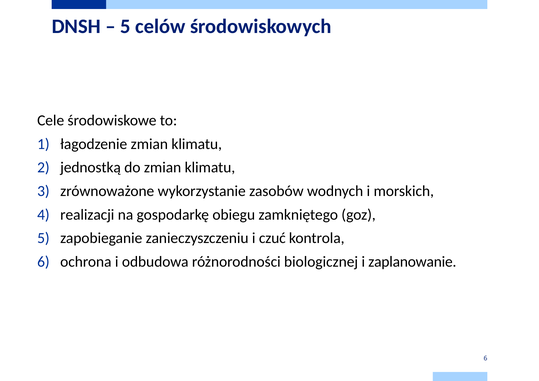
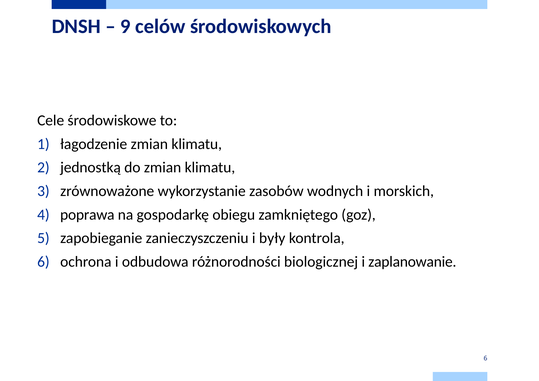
5 at (125, 26): 5 -> 9
realizacji: realizacji -> poprawa
czuć: czuć -> były
